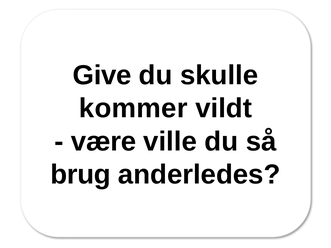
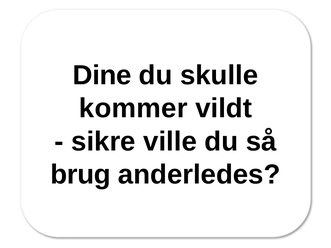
Give: Give -> Dine
være: være -> sikre
